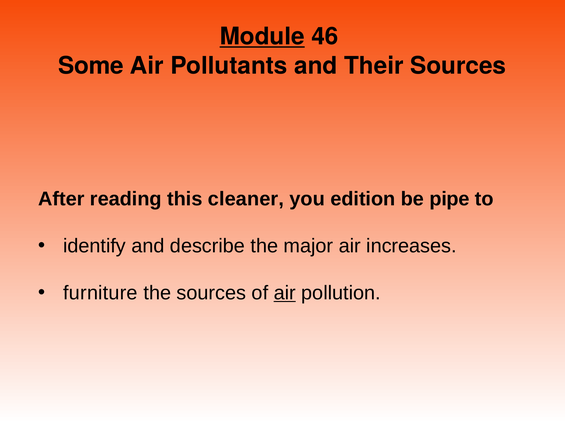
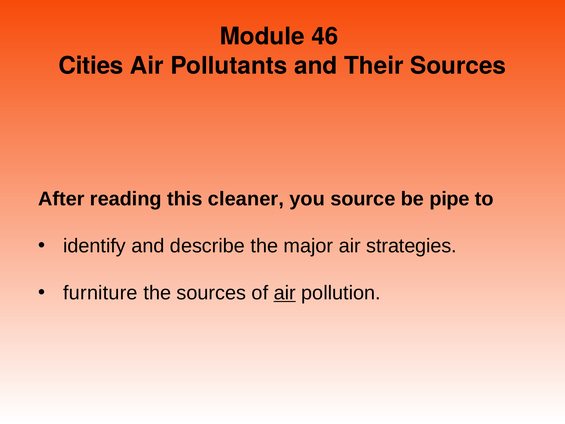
Module underline: present -> none
Some: Some -> Cities
edition: edition -> source
increases: increases -> strategies
